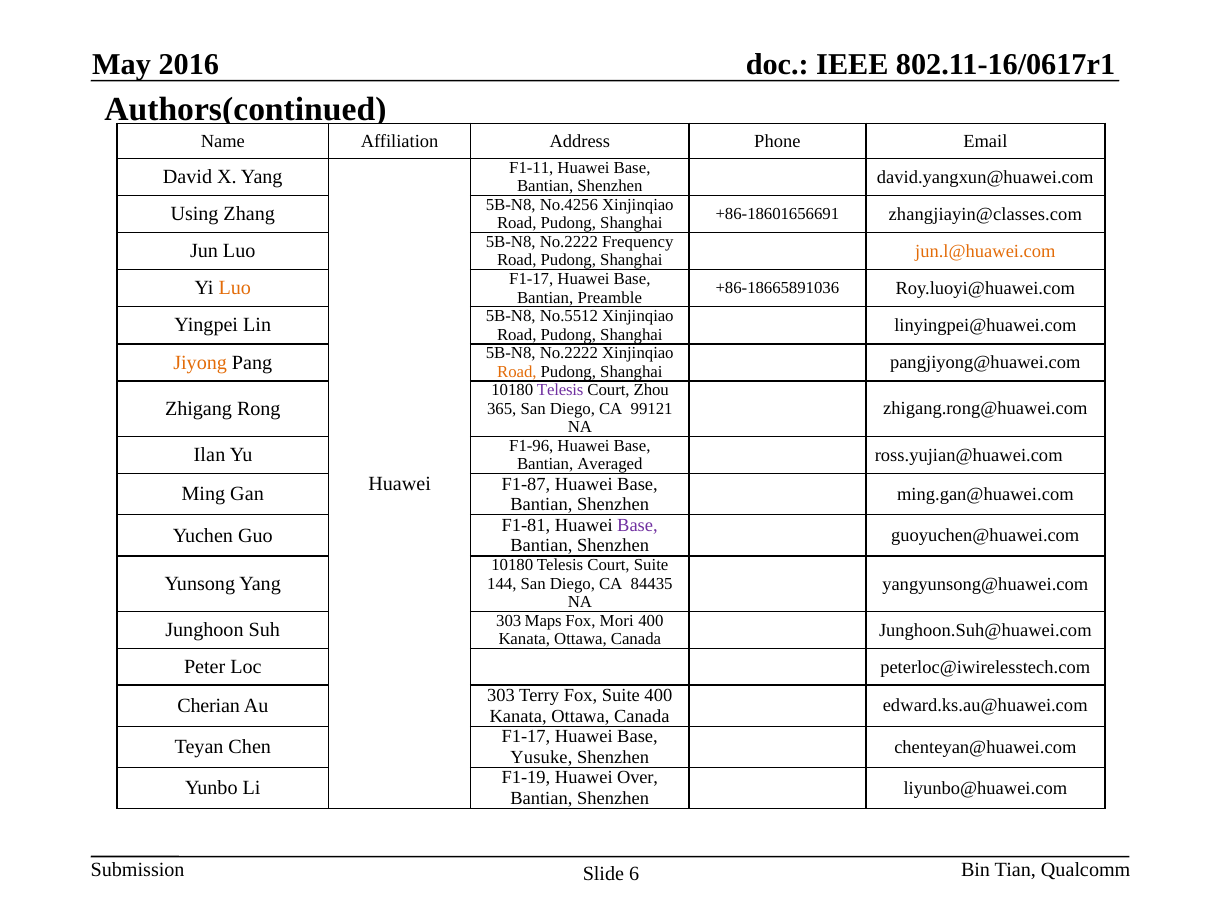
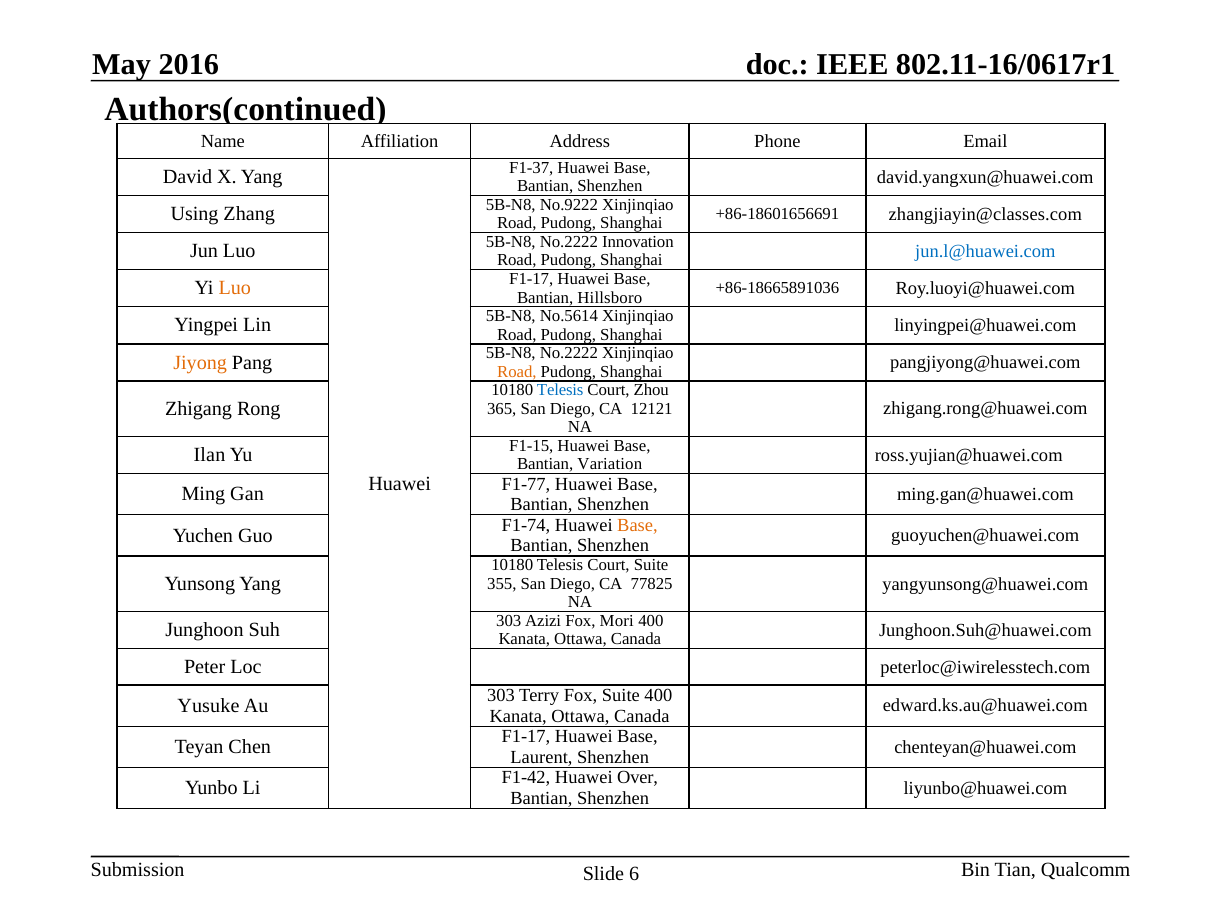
F1-11: F1-11 -> F1-37
No.4256: No.4256 -> No.9222
Frequency: Frequency -> Innovation
jun.l@huawei.com colour: orange -> blue
Preamble: Preamble -> Hillsboro
No.5512: No.5512 -> No.5614
Telesis at (560, 390) colour: purple -> blue
99121: 99121 -> 12121
F1-96: F1-96 -> F1-15
Averaged: Averaged -> Variation
F1-87: F1-87 -> F1-77
F1-81: F1-81 -> F1-74
Base at (637, 525) colour: purple -> orange
144: 144 -> 355
84435: 84435 -> 77825
Maps: Maps -> Azizi
Cherian: Cherian -> Yusuke
Yusuke: Yusuke -> Laurent
F1-19: F1-19 -> F1-42
